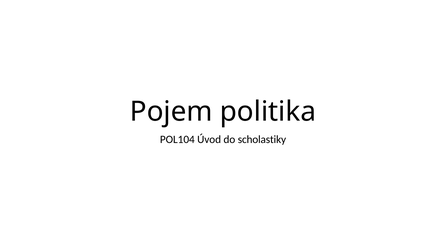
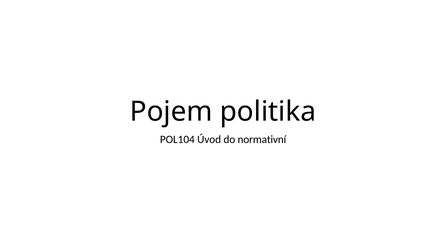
scholastiky: scholastiky -> normativní
